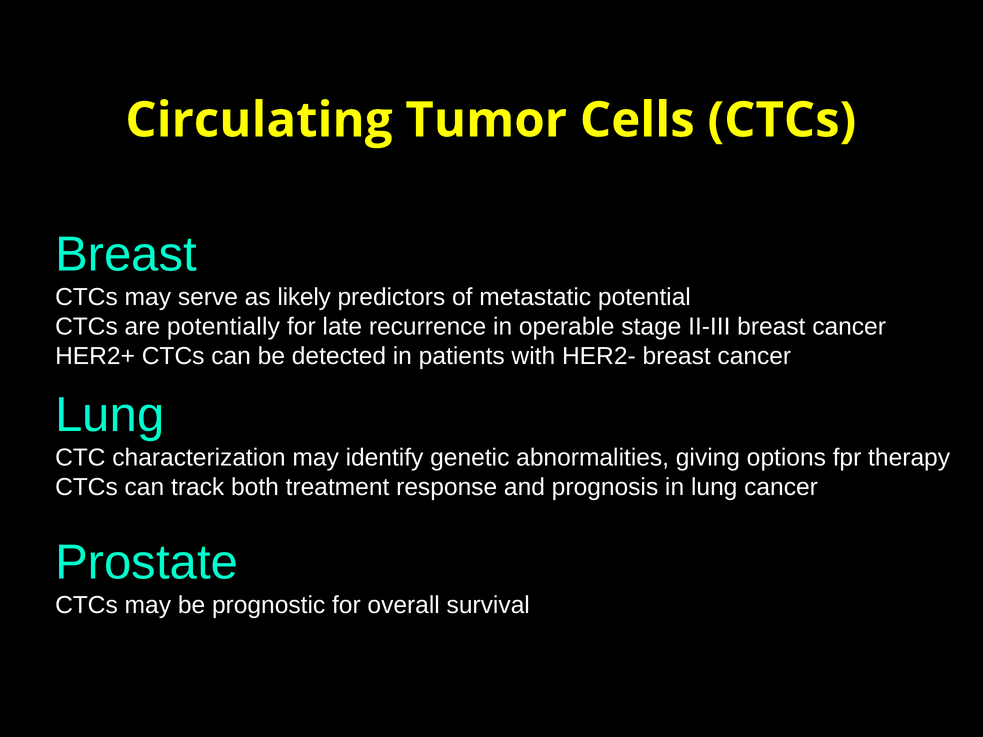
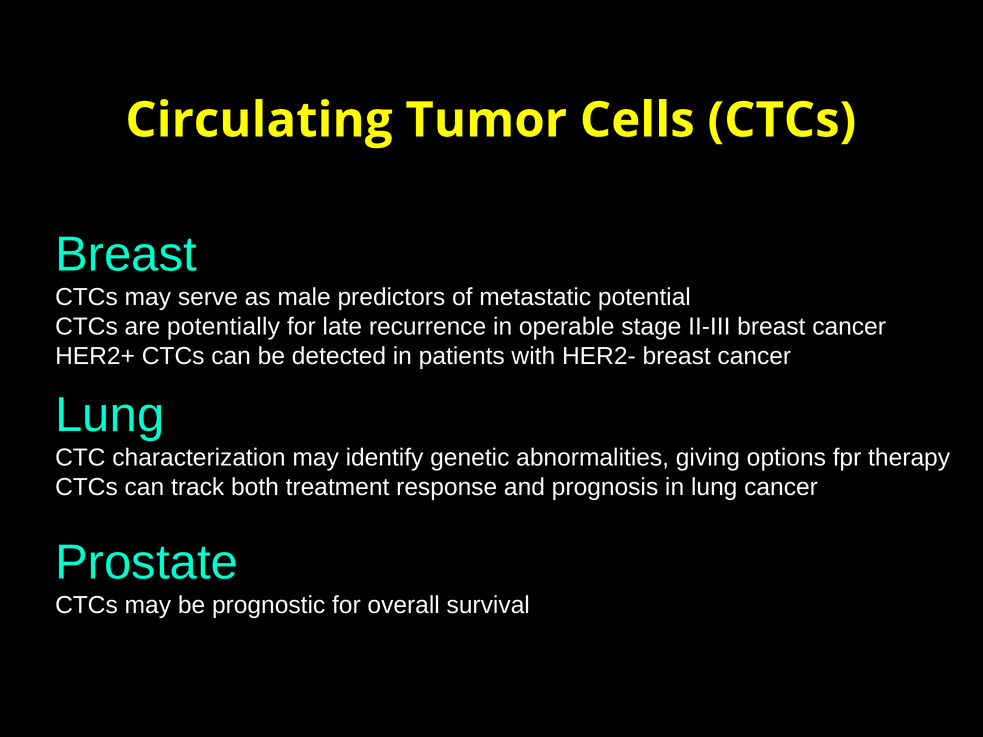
likely: likely -> male
